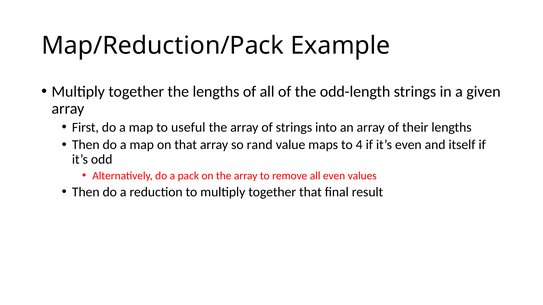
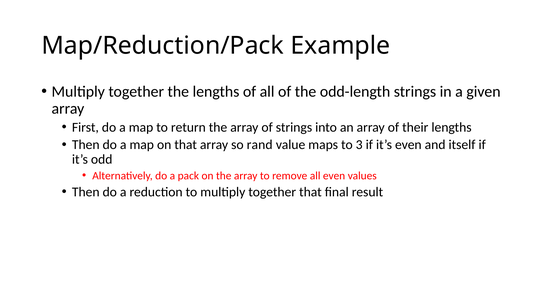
useful: useful -> return
4: 4 -> 3
